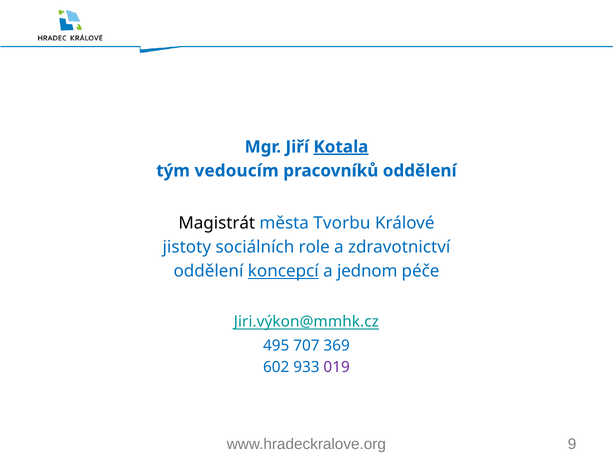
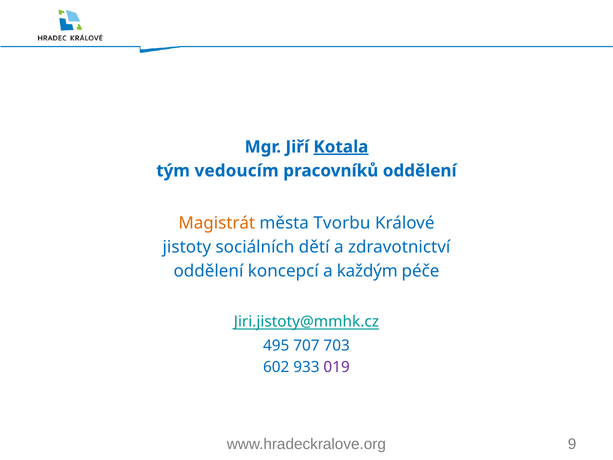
Magistrát colour: black -> orange
role: role -> dětí
koncepcí underline: present -> none
jednom: jednom -> každým
Jiri.výkon@mmhk.cz: Jiri.výkon@mmhk.cz -> Jiri.jistoty@mmhk.cz
369: 369 -> 703
